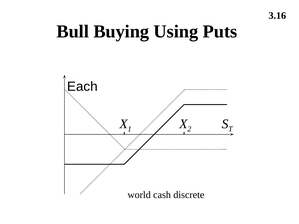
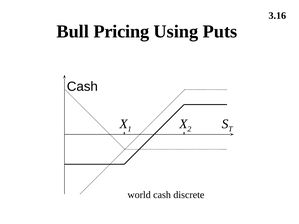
Buying: Buying -> Pricing
Each at (82, 87): Each -> Cash
